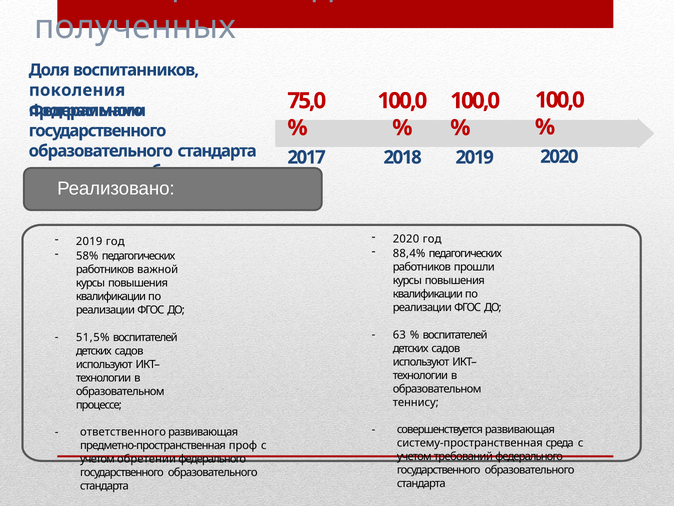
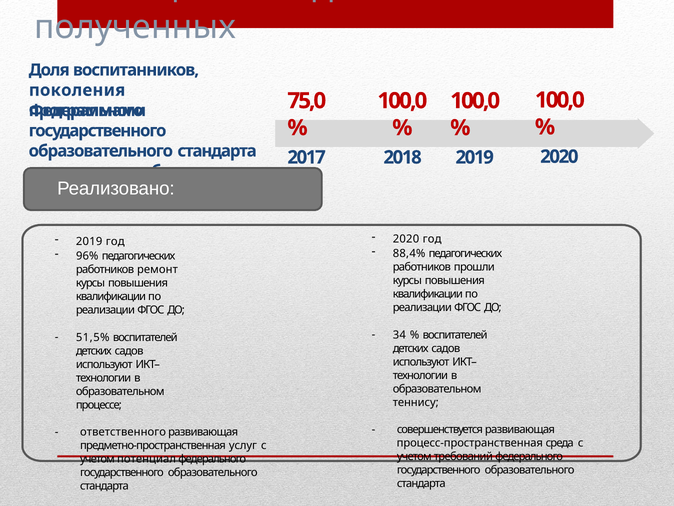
58%: 58% -> 96%
важной: важной -> ремонт
63: 63 -> 34
систему-пространственная: систему-пространственная -> процесс-пространственная
проф: проф -> услуг
обретении: обретении -> потенциал
